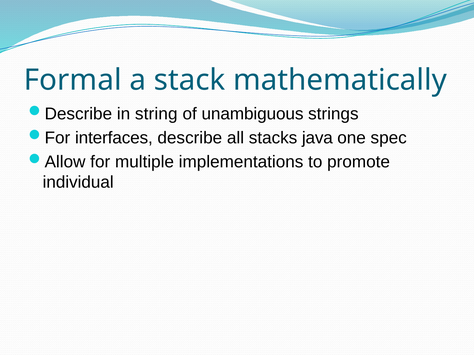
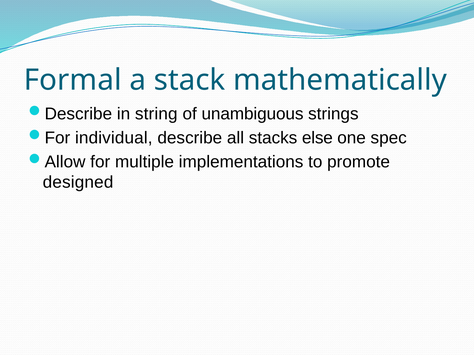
interfaces: interfaces -> individual
java: java -> else
individual: individual -> designed
